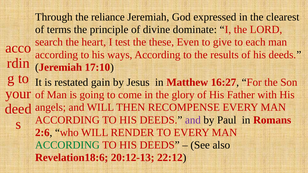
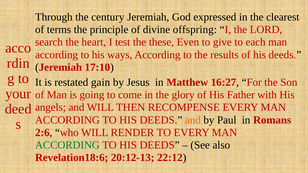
reliance: reliance -> century
dominate: dominate -> offspring
and at (193, 120) colour: purple -> orange
